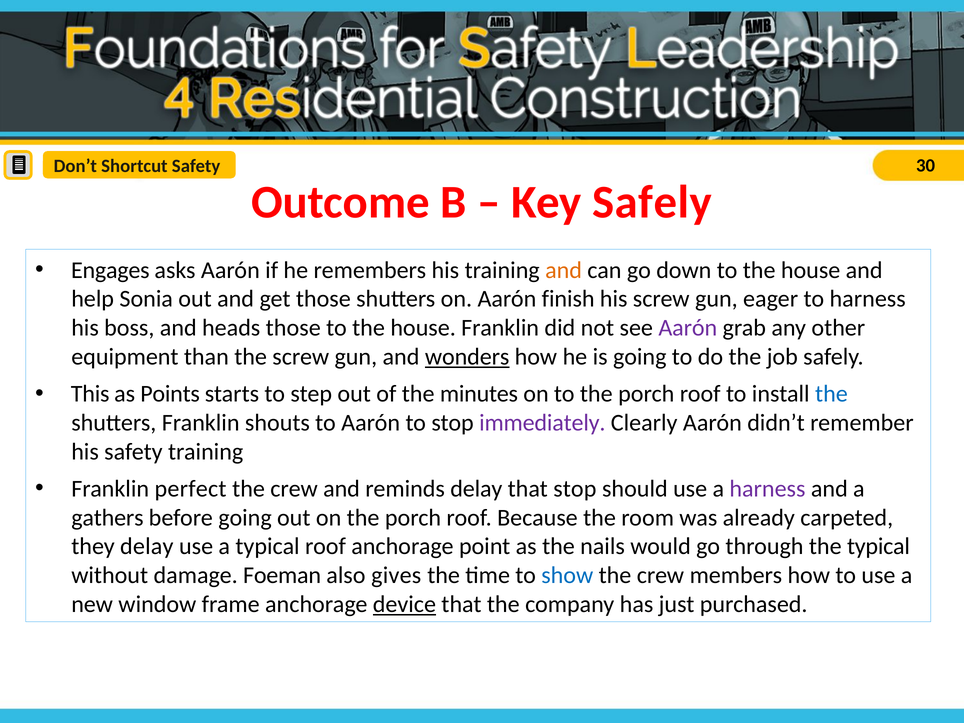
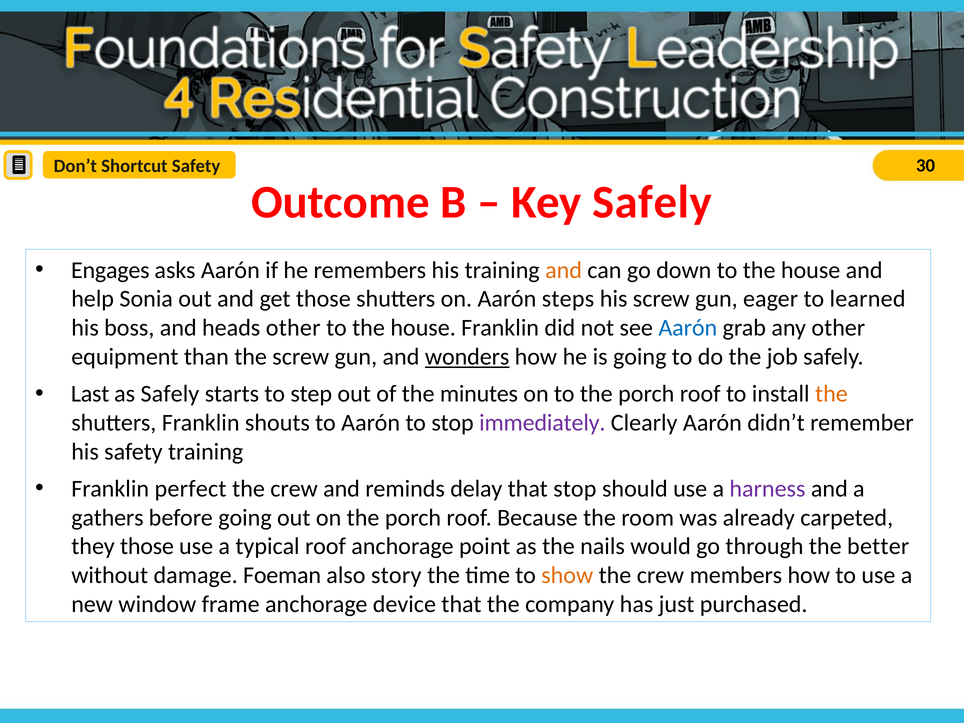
finish: finish -> steps
to harness: harness -> learned
heads those: those -> other
Aarón at (688, 328) colour: purple -> blue
This: This -> Last
as Points: Points -> Safely
the at (831, 394) colour: blue -> orange
they delay: delay -> those
the typical: typical -> better
gives: gives -> story
show colour: blue -> orange
device underline: present -> none
